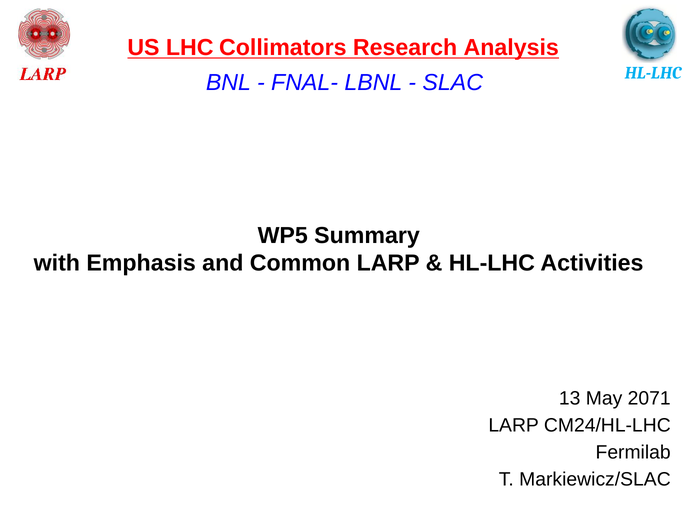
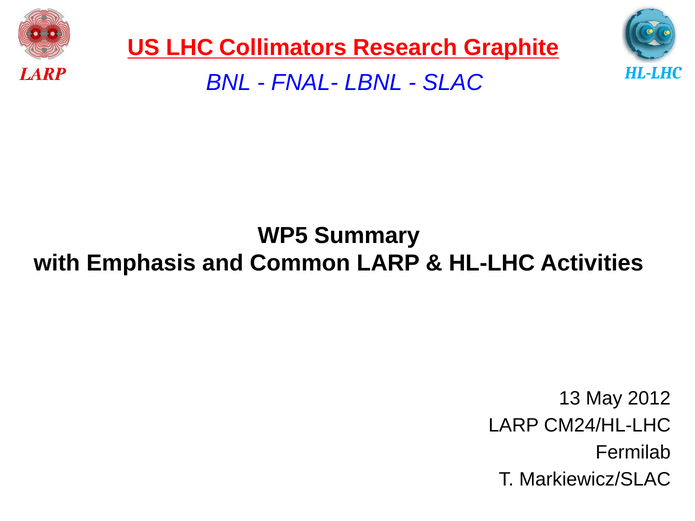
Analysis: Analysis -> Graphite
2071: 2071 -> 2012
